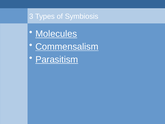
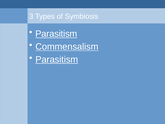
Molecules at (56, 34): Molecules -> Parasitism
